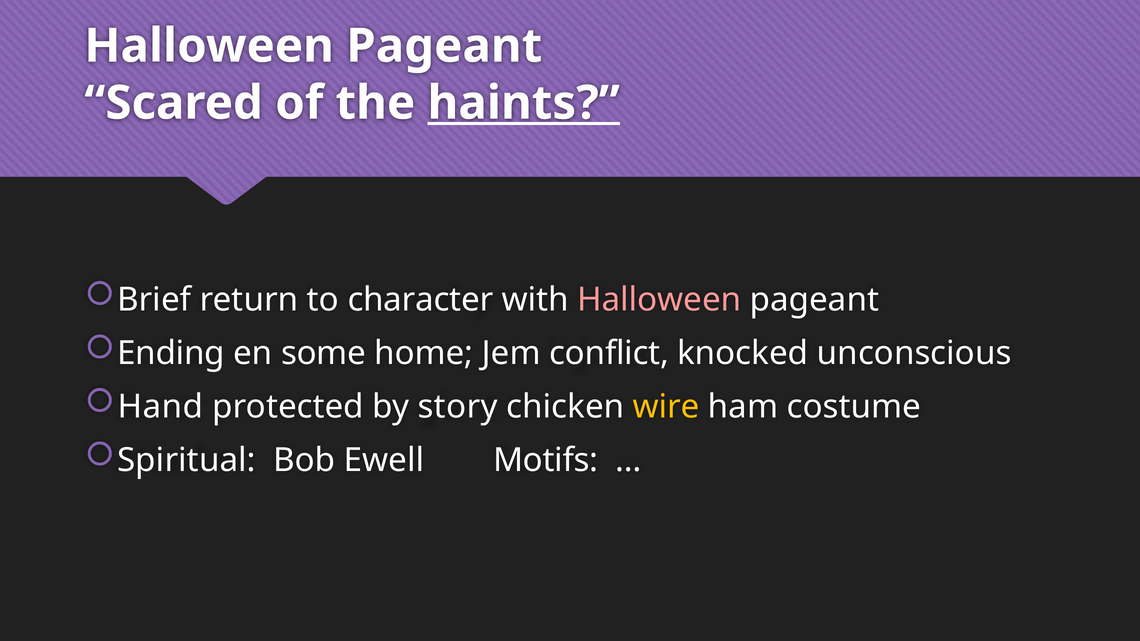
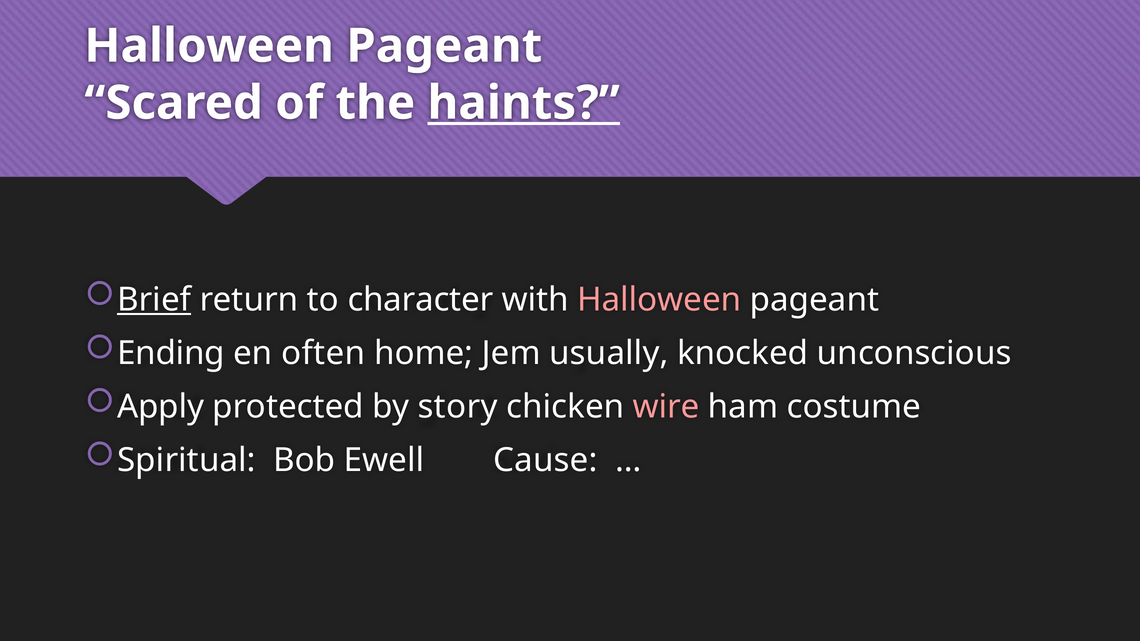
Brief underline: none -> present
some: some -> often
conflict: conflict -> usually
Hand: Hand -> Apply
wire colour: yellow -> pink
Motifs: Motifs -> Cause
